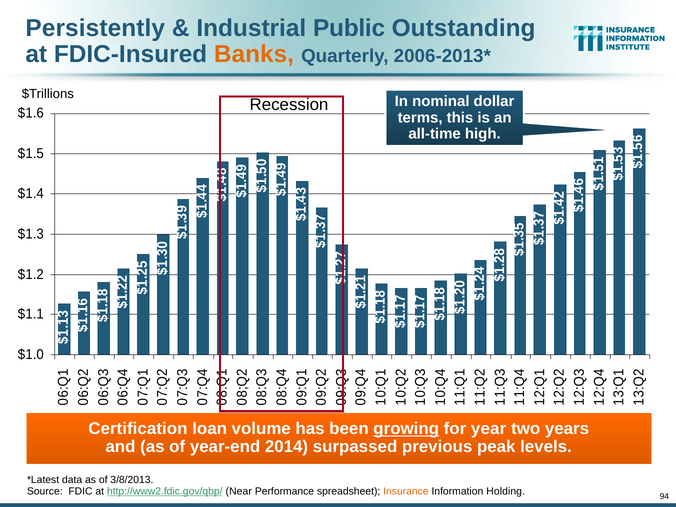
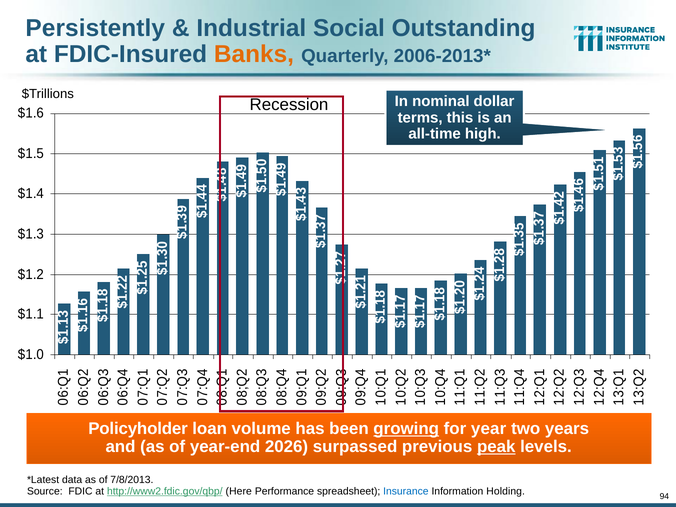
Public: Public -> Social
Certification: Certification -> Policyholder
2014: 2014 -> 2026
peak underline: none -> present
3/8/2013: 3/8/2013 -> 7/8/2013
Near: Near -> Here
Insurance colour: orange -> blue
